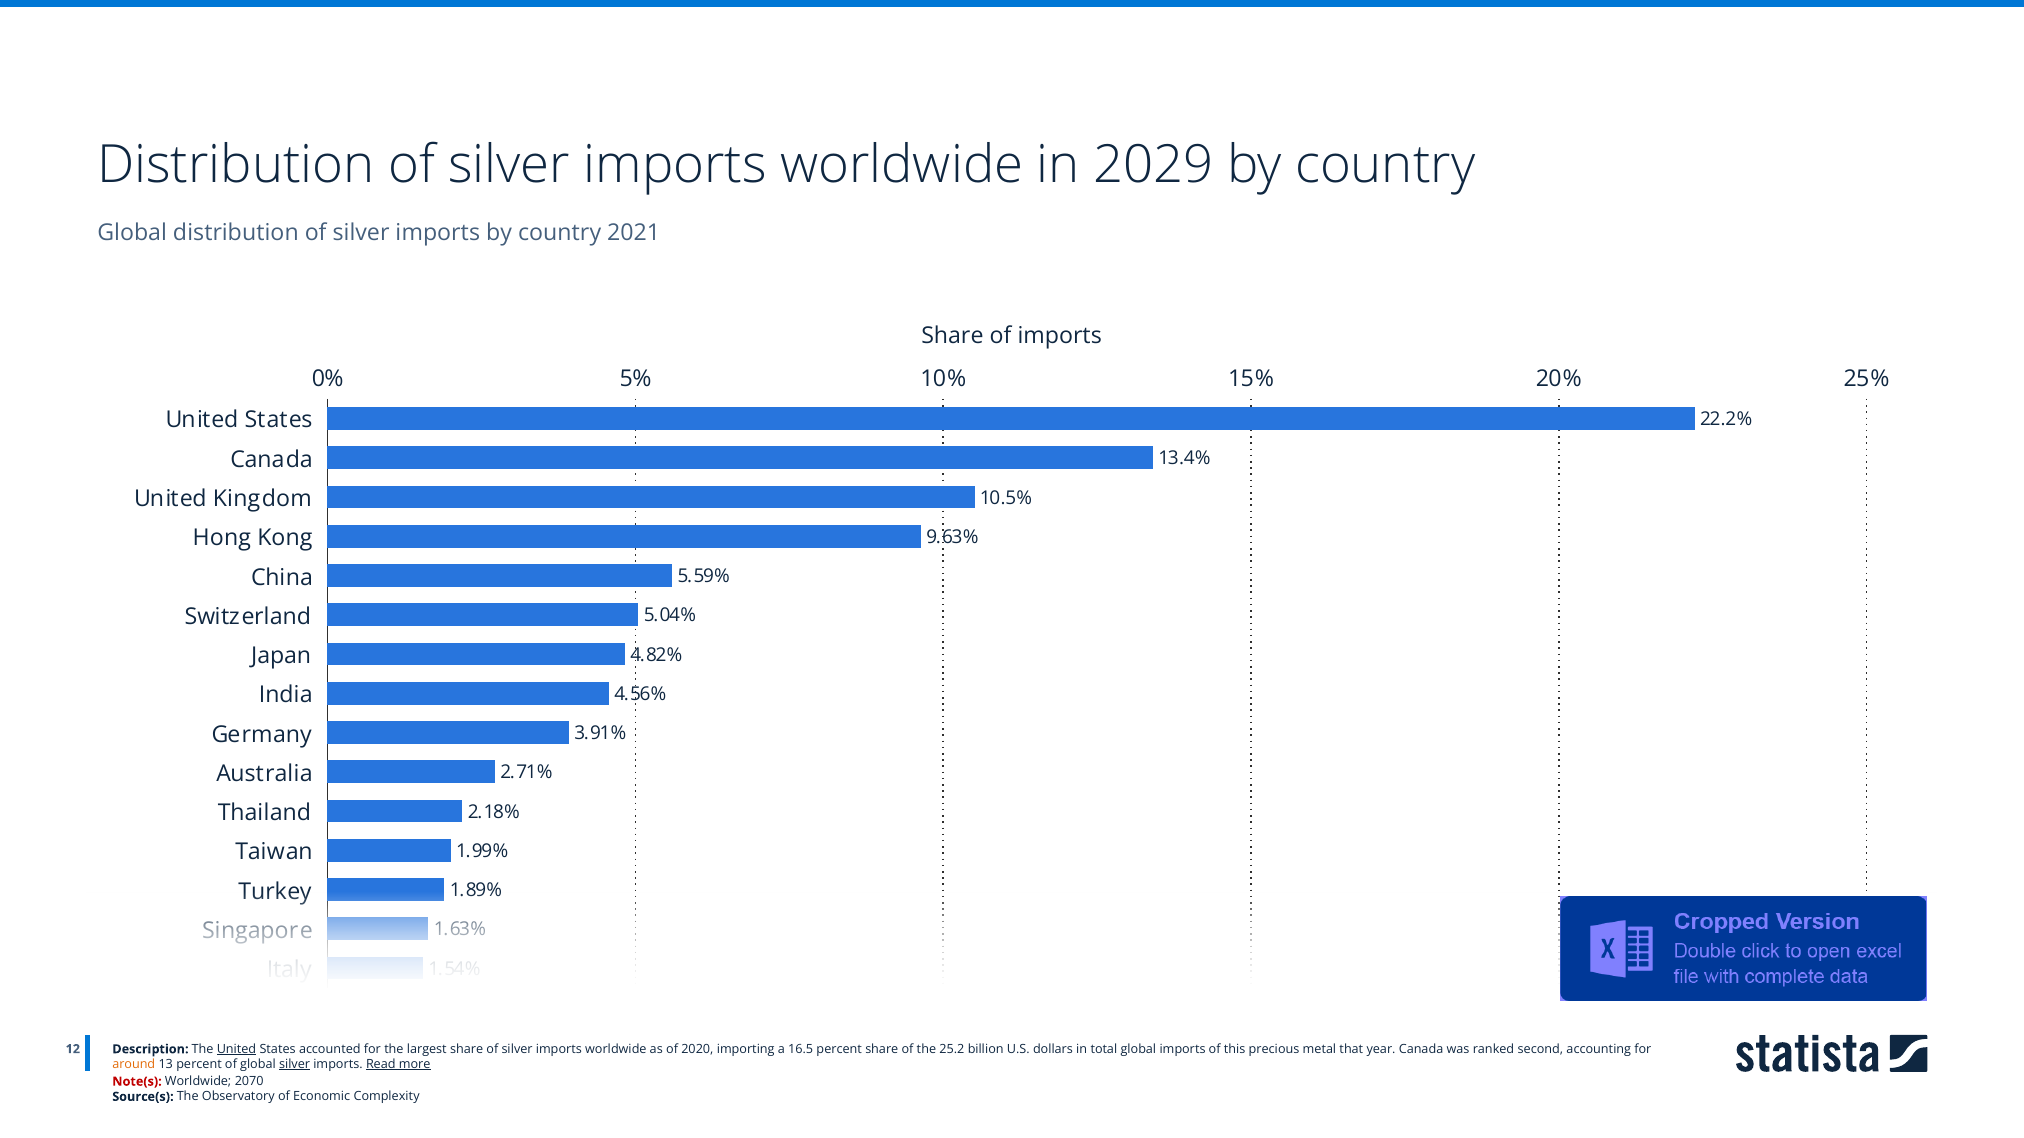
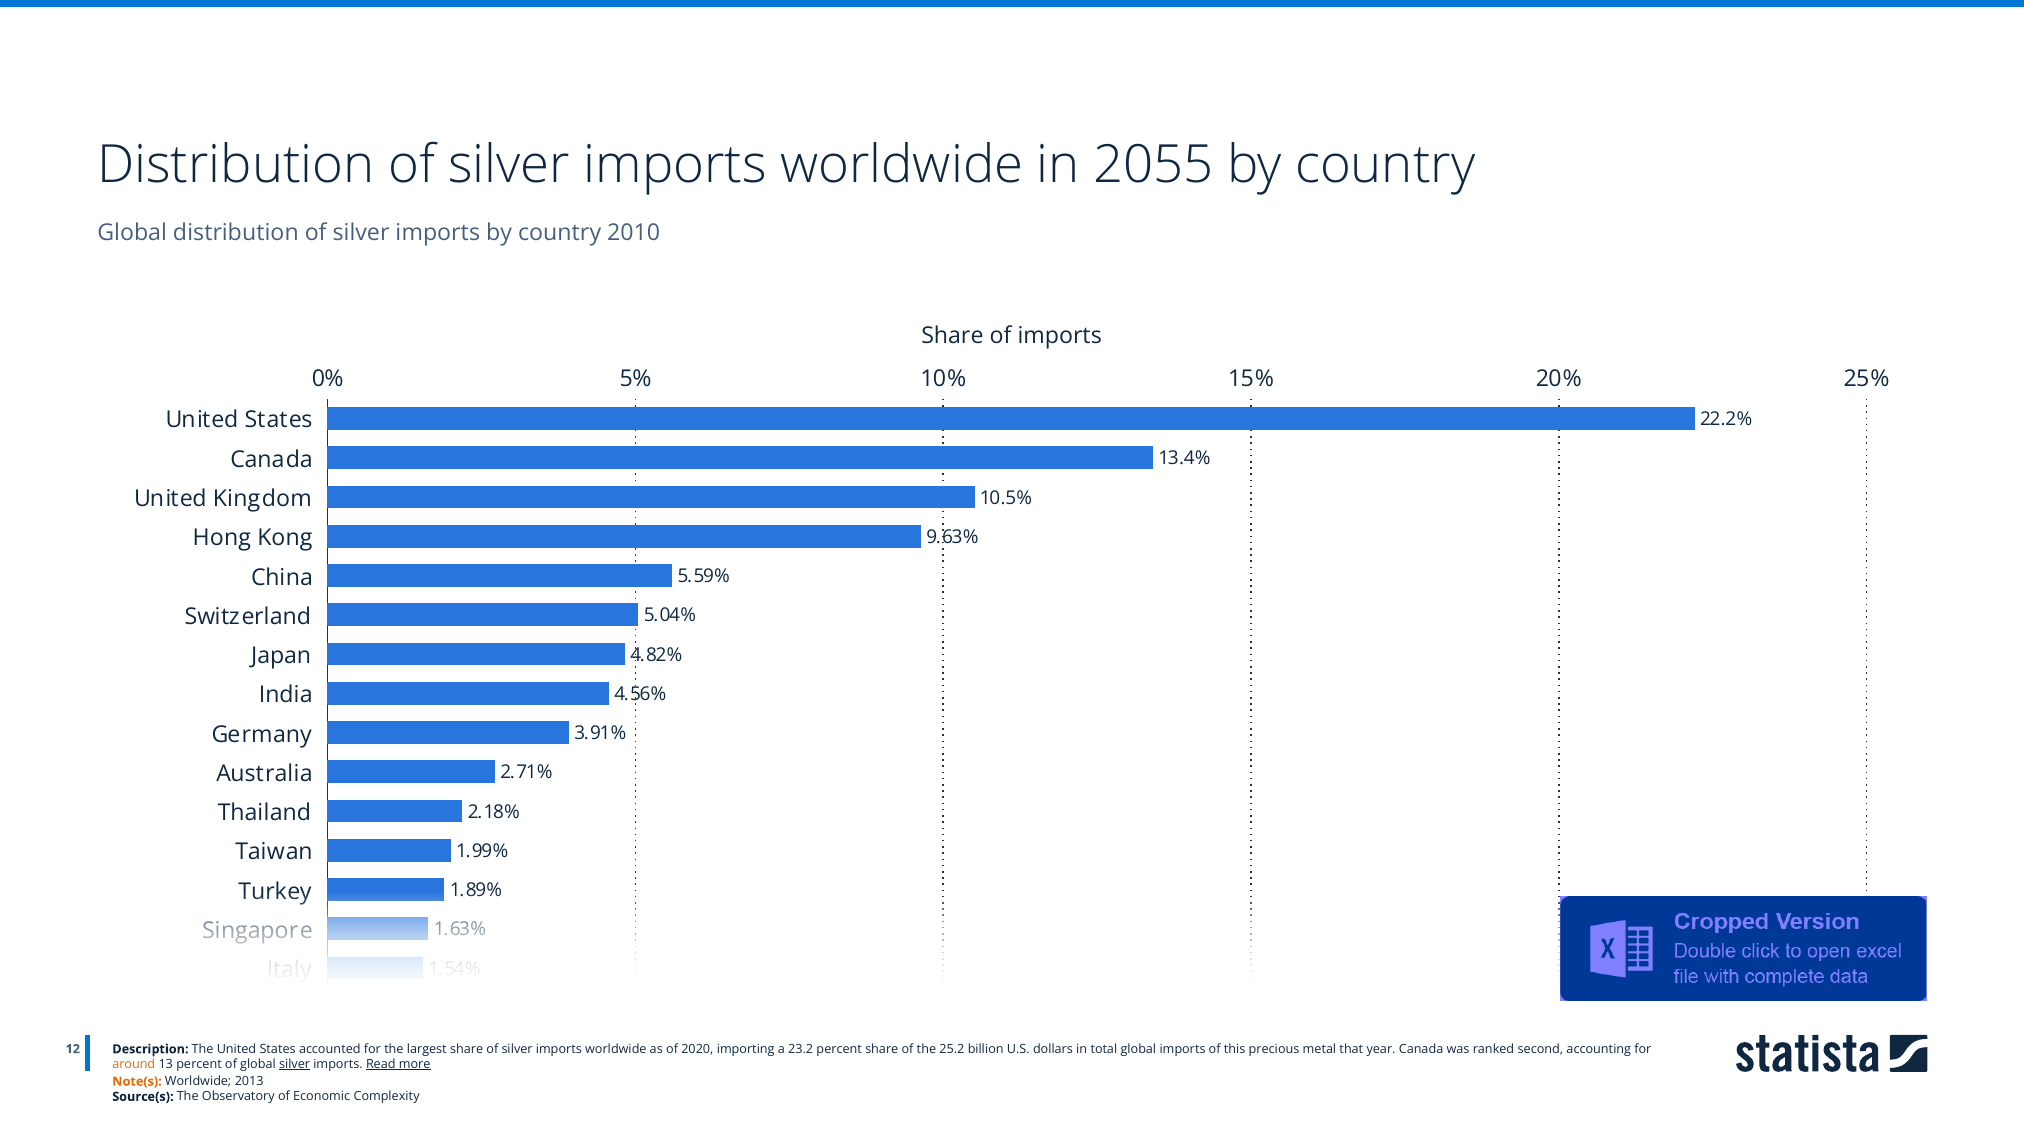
2029: 2029 -> 2055
2021: 2021 -> 2010
United at (236, 1050) underline: present -> none
16.5: 16.5 -> 23.2
Note(s colour: red -> orange
2070: 2070 -> 2013
